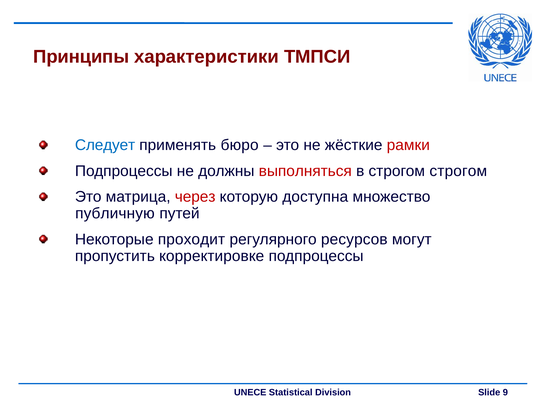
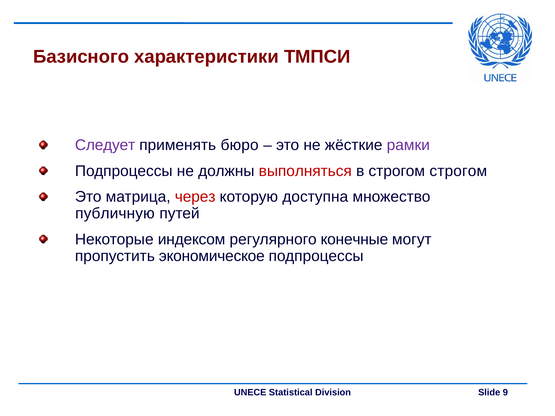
Принципы: Принципы -> Базисного
Следует colour: blue -> purple
рамки colour: red -> purple
проходит: проходит -> индексом
ресурсов: ресурсов -> конечные
корректировке: корректировке -> экономическое
